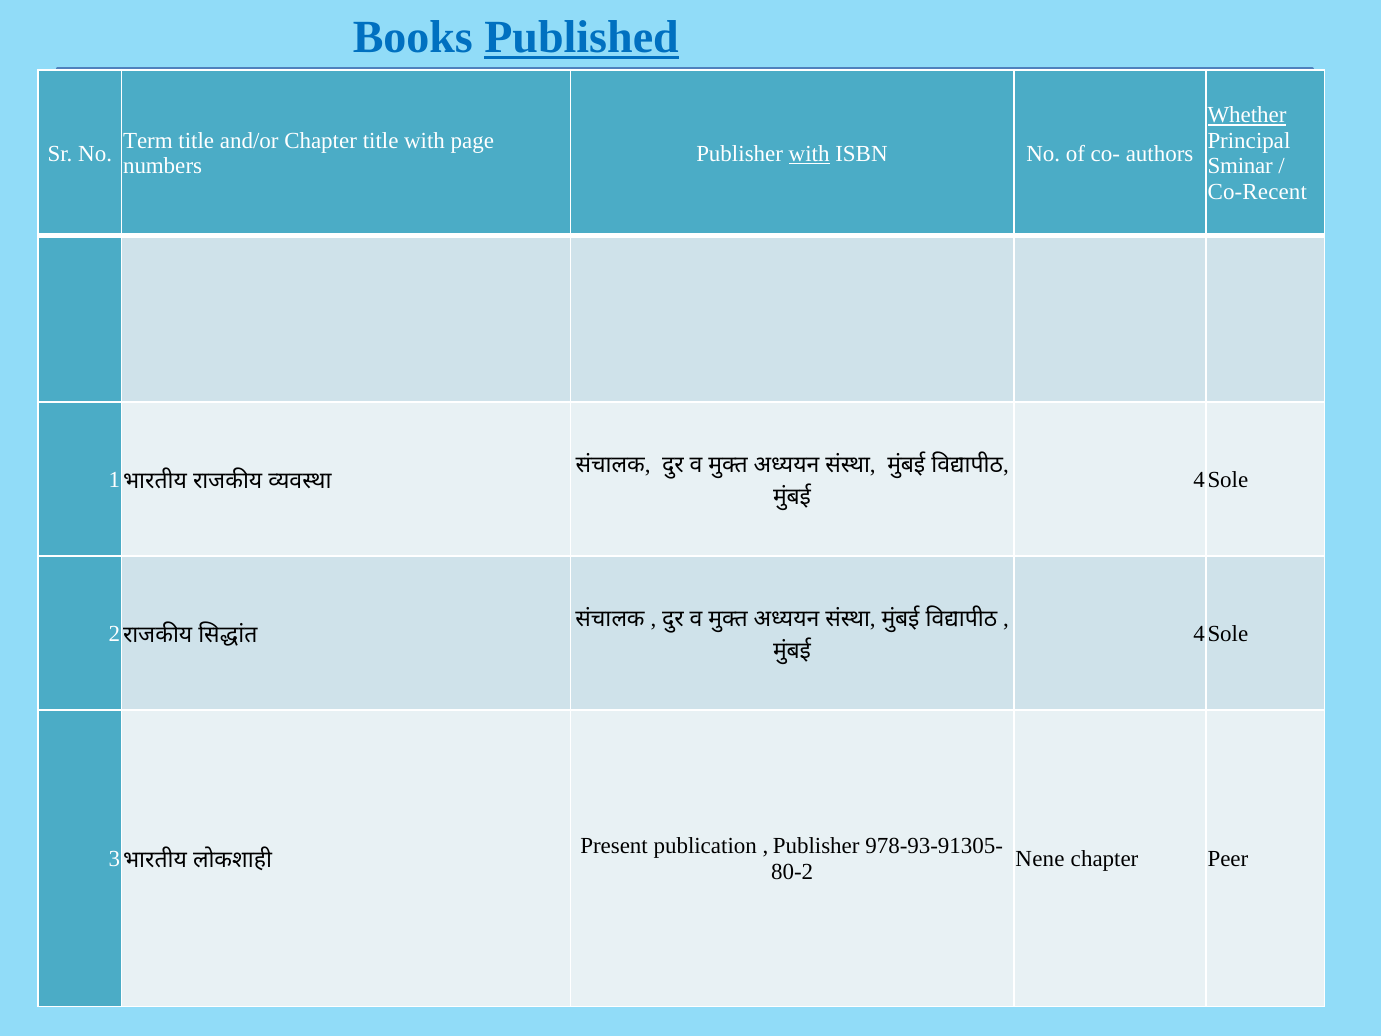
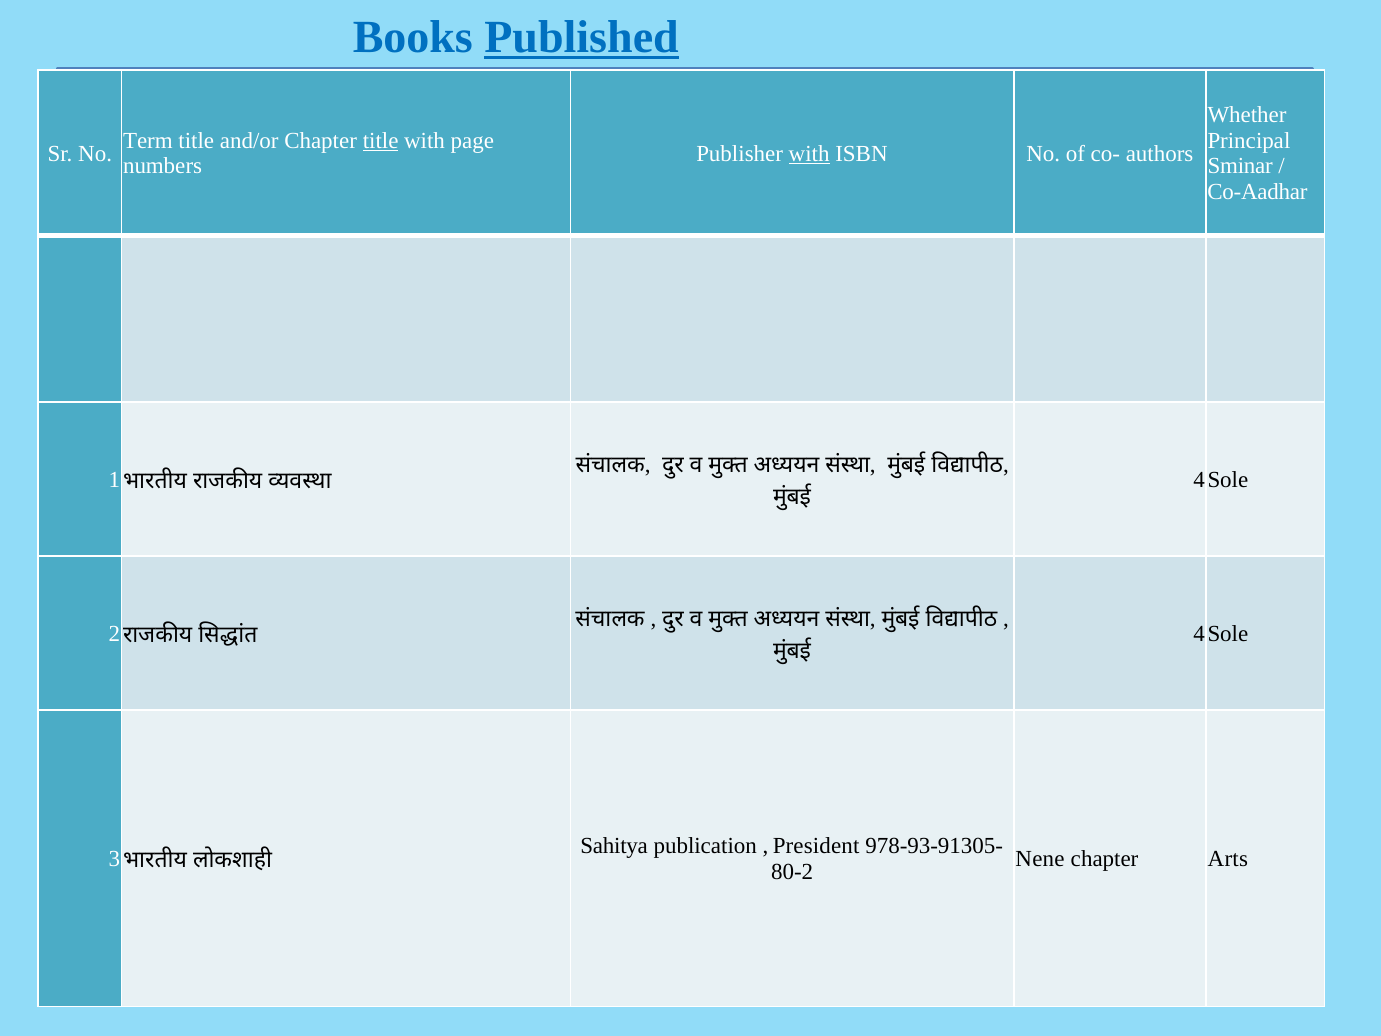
Whether underline: present -> none
title at (381, 141) underline: none -> present
Co-Recent: Co-Recent -> Co-Aadhar
Present: Present -> Sahitya
Publisher at (816, 846): Publisher -> President
Peer: Peer -> Arts
